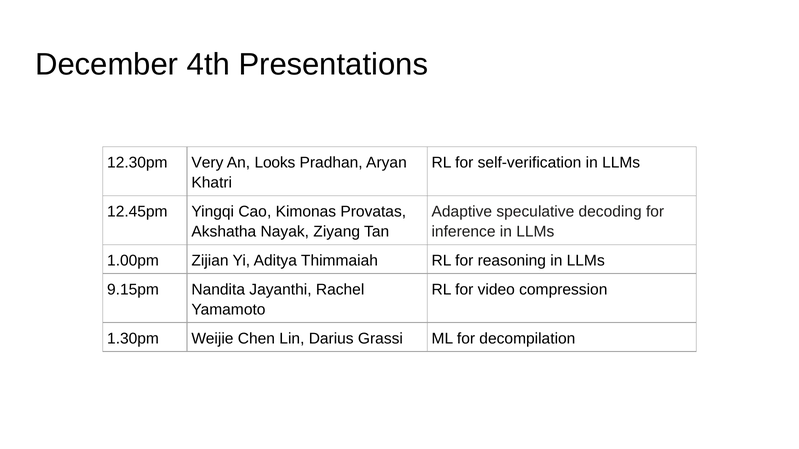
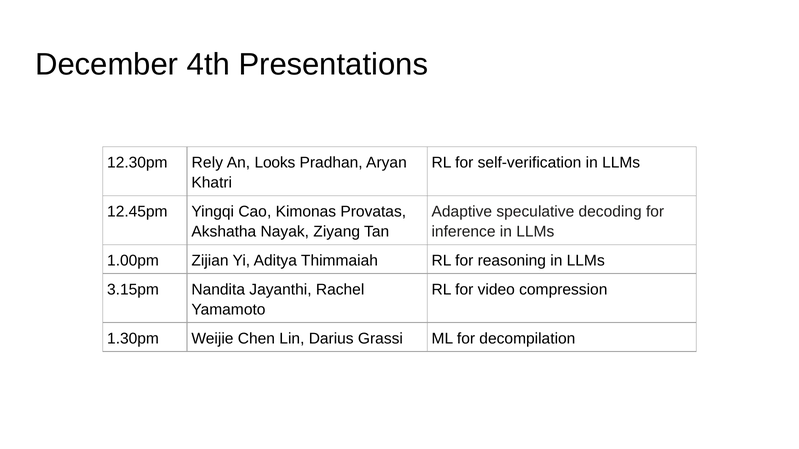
Very: Very -> Rely
9.15pm: 9.15pm -> 3.15pm
